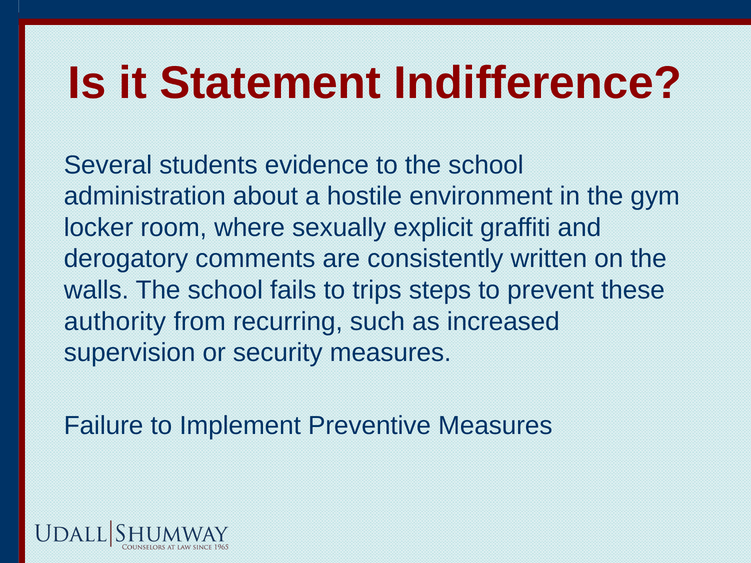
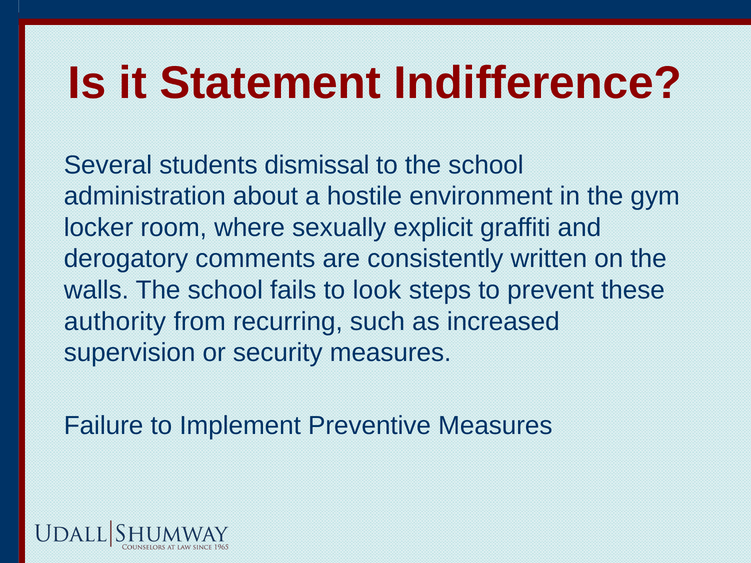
evidence: evidence -> dismissal
trips: trips -> look
